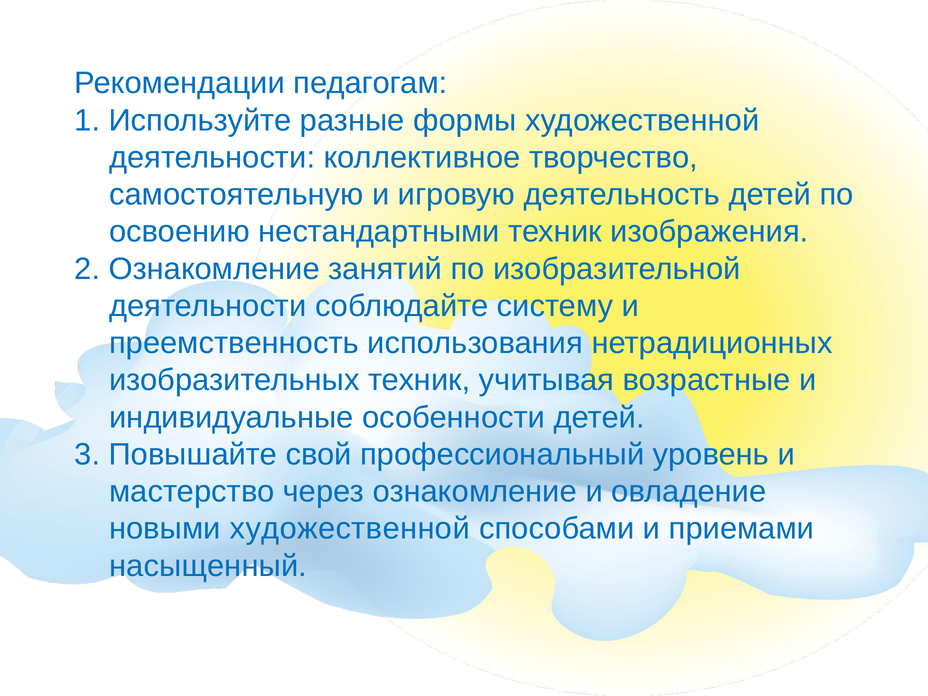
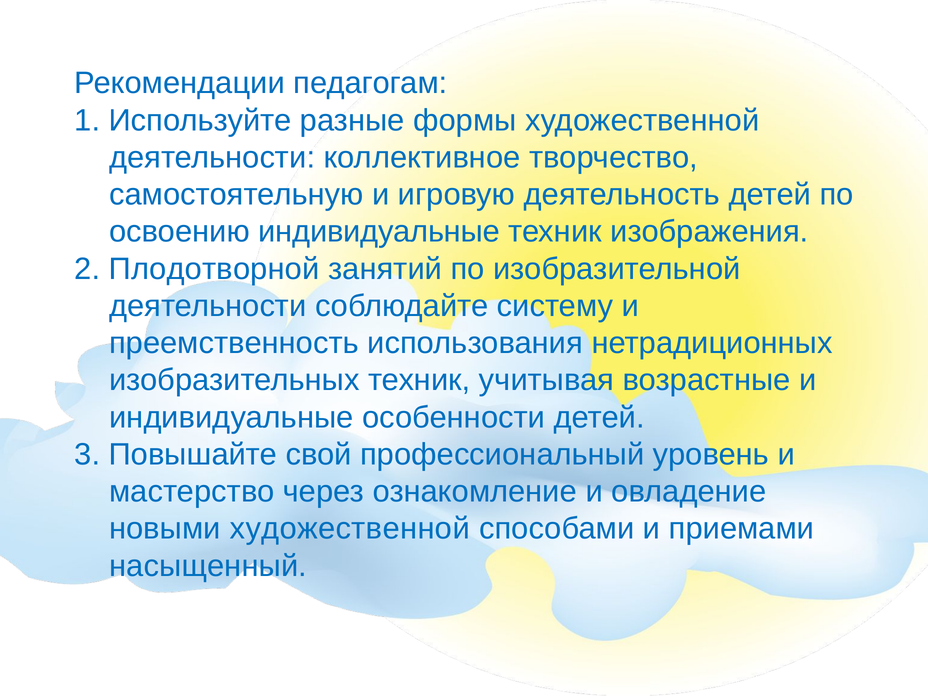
освоению нестандартными: нестандартными -> индивидуальные
2 Ознакомление: Ознакомление -> Плодотворной
